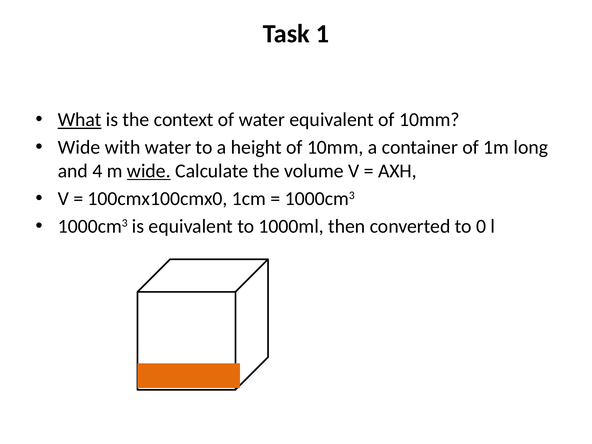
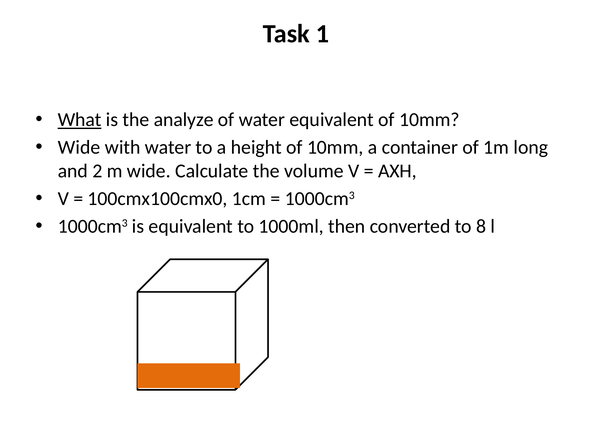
context: context -> analyze
4: 4 -> 2
wide at (149, 171) underline: present -> none
0: 0 -> 8
